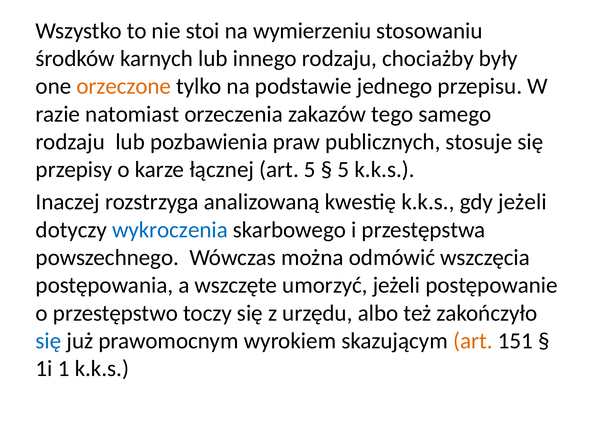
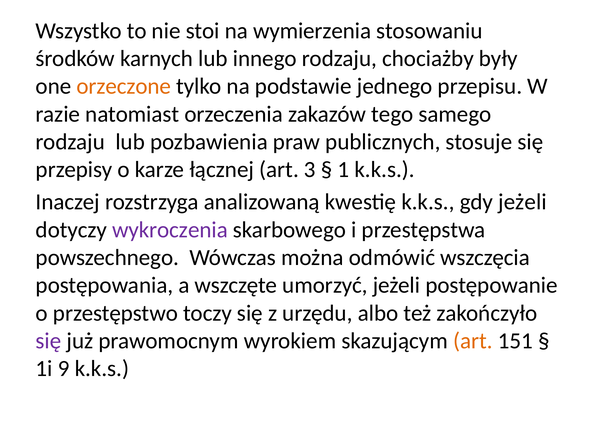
wymierzeniu: wymierzeniu -> wymierzenia
art 5: 5 -> 3
5 at (343, 169): 5 -> 1
wykroczenia colour: blue -> purple
się at (49, 340) colour: blue -> purple
1: 1 -> 9
